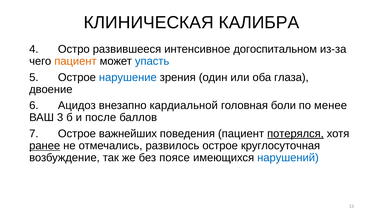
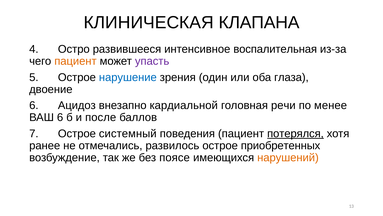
КАЛИБРА: КАЛИБРА -> КЛАПАНА
догоспитальном: догоспитальном -> воспалительная
упасть colour: blue -> purple
боли: боли -> речи
ВАШ 3: 3 -> 6
важнейших: важнейших -> системный
ранее underline: present -> none
круглосуточная: круглосуточная -> приобретенных
нарушений colour: blue -> orange
